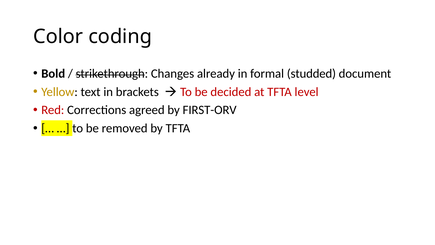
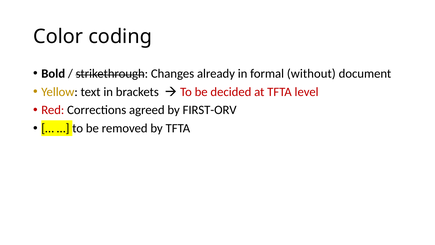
studded: studded -> without
